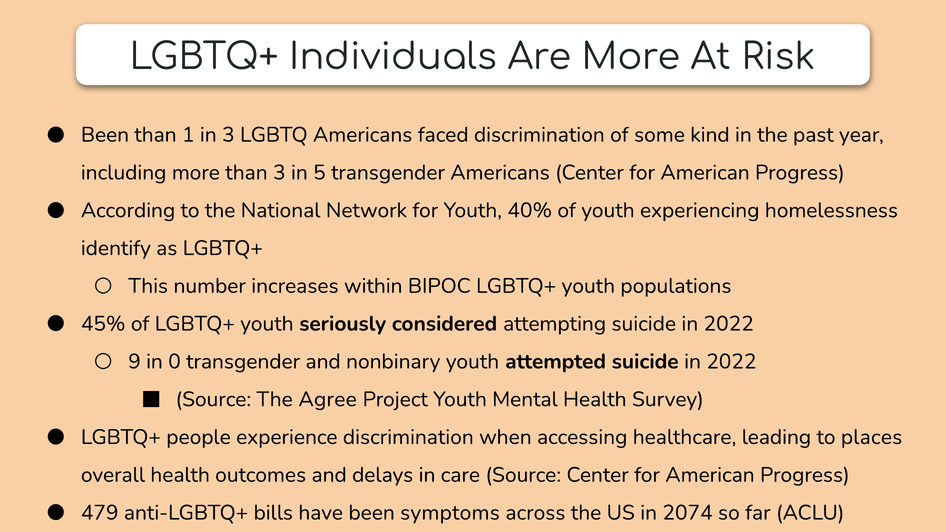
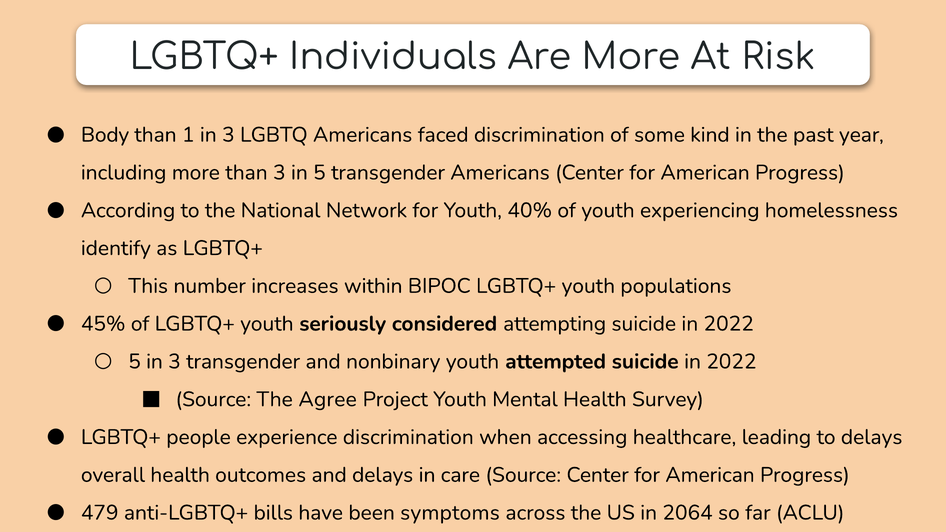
Been at (105, 135): Been -> Body
9 at (134, 362): 9 -> 5
0 at (174, 362): 0 -> 3
to places: places -> delays
2074: 2074 -> 2064
